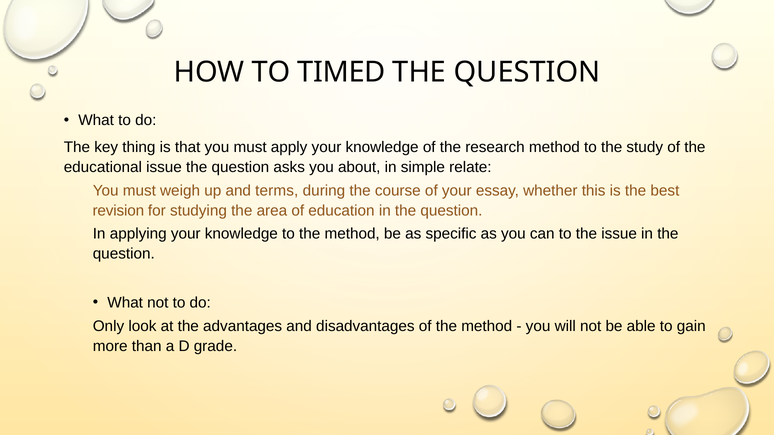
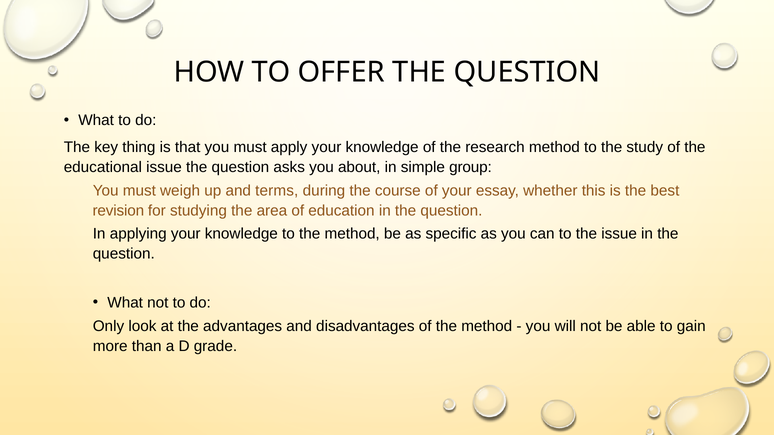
TIMED: TIMED -> OFFER
relate: relate -> group
